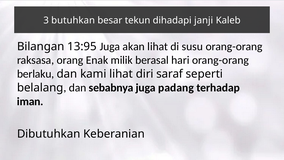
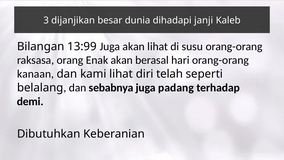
butuhkan: butuhkan -> dijanjikan
tekun: tekun -> dunia
13:95: 13:95 -> 13:99
Enak milik: milik -> akan
berlaku: berlaku -> kanaan
saraf: saraf -> telah
iman: iman -> demi
